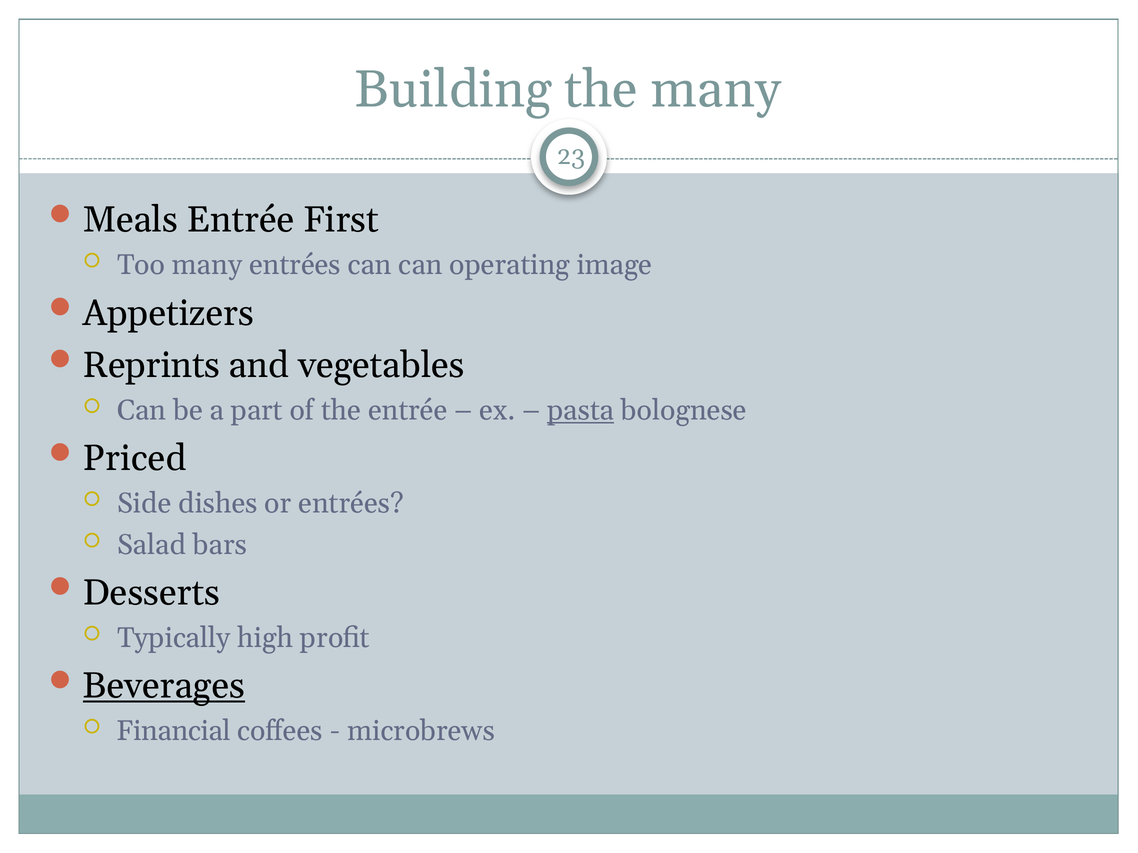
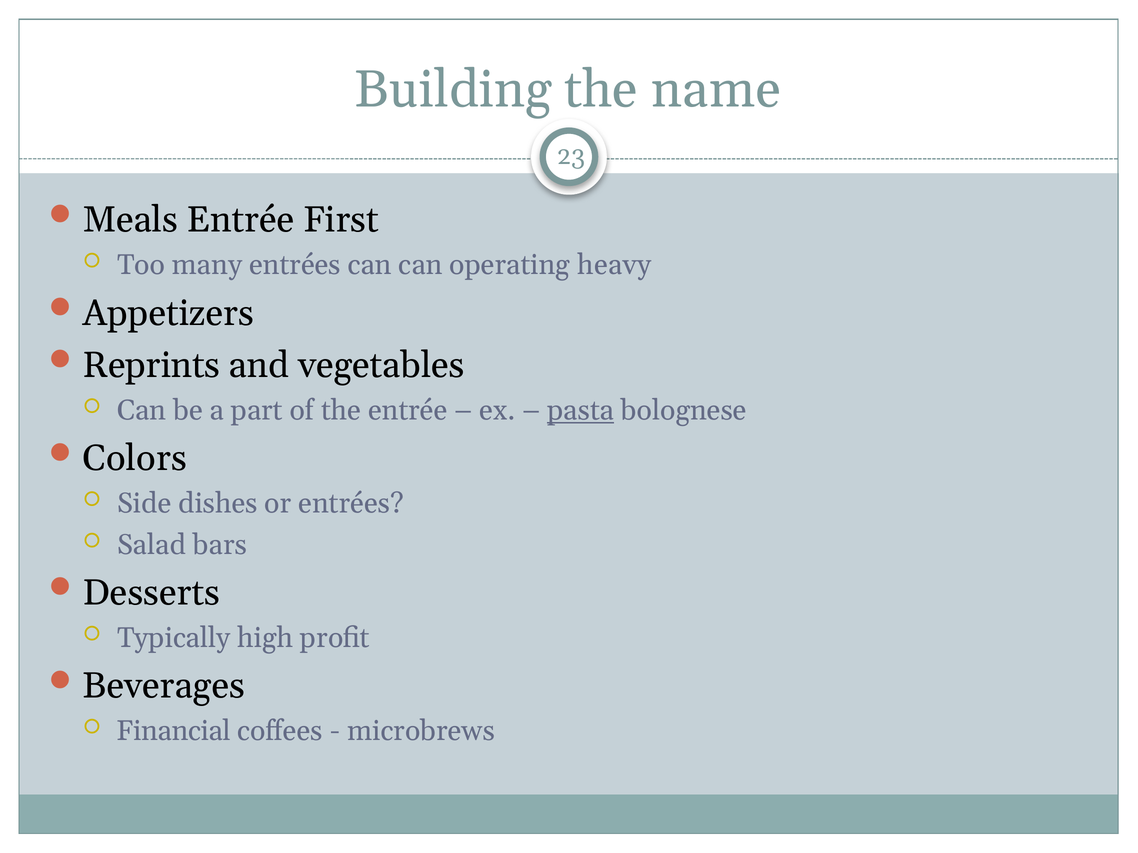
the many: many -> name
image: image -> heavy
Priced: Priced -> Colors
Beverages underline: present -> none
